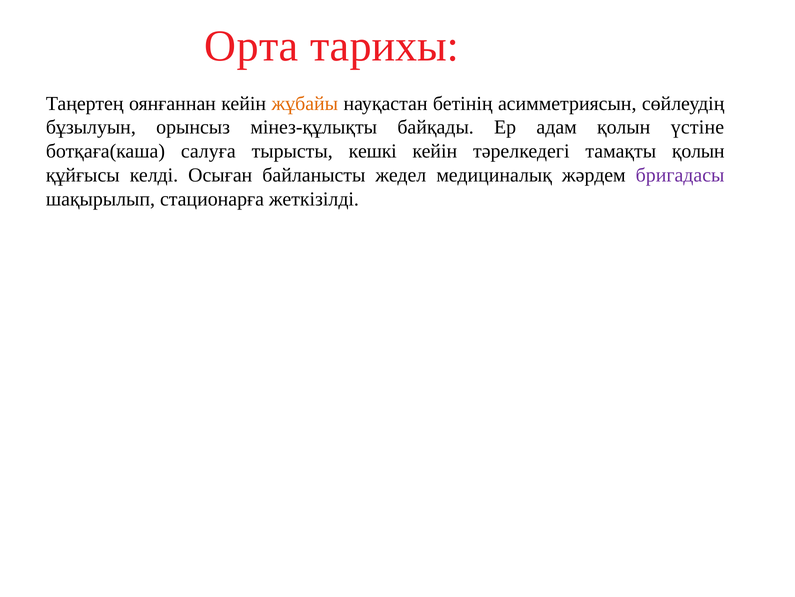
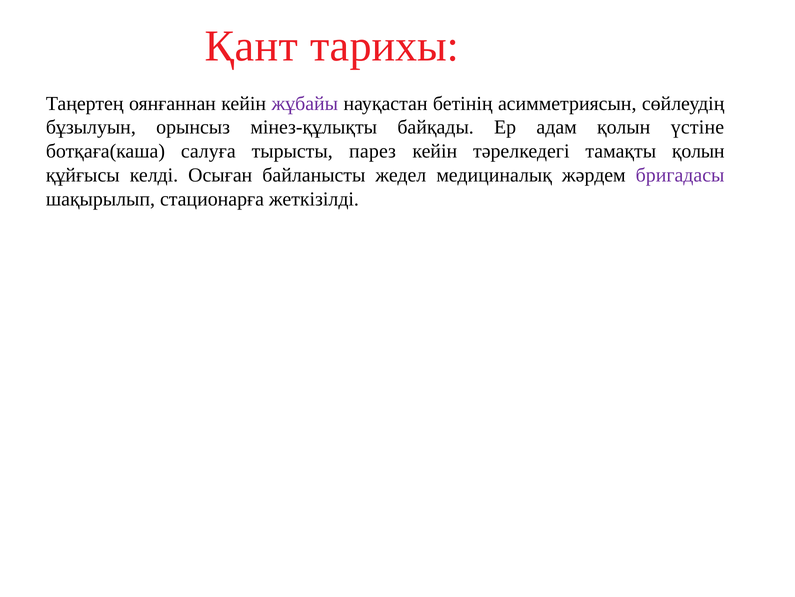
Орта: Орта -> Қант
жұбайы colour: orange -> purple
кешкі: кешкі -> парез
